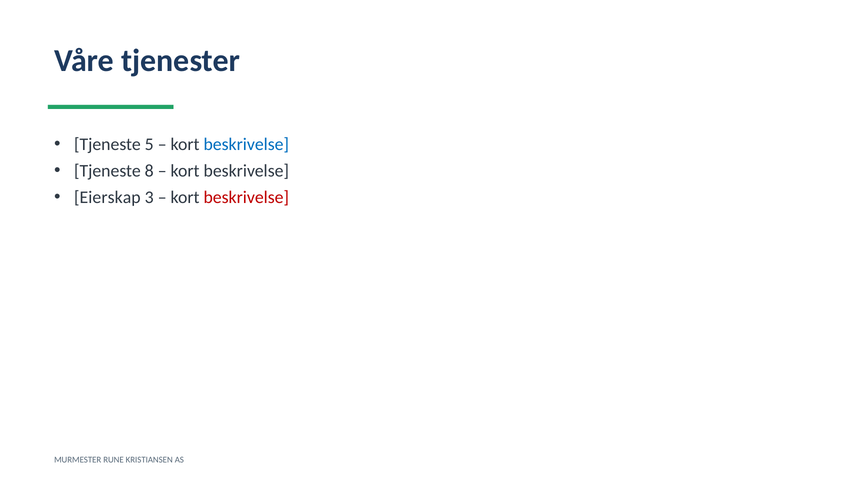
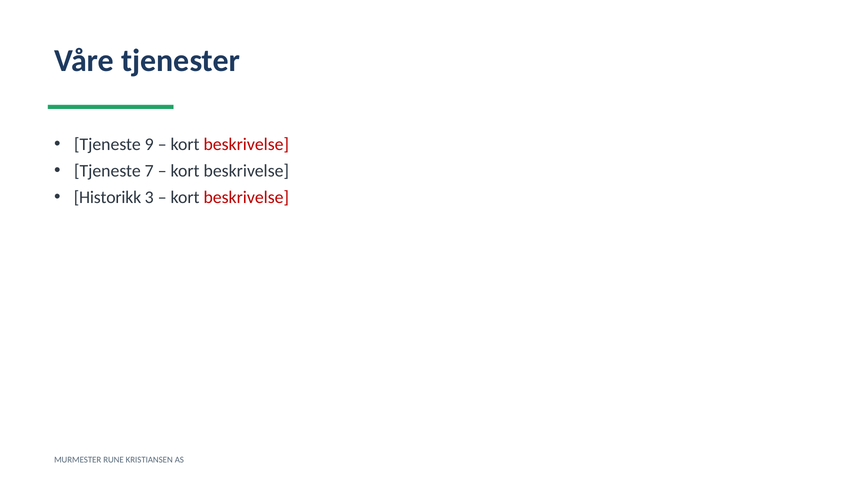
5: 5 -> 9
beskrivelse at (246, 144) colour: blue -> red
8: 8 -> 7
Eierskap: Eierskap -> Historikk
